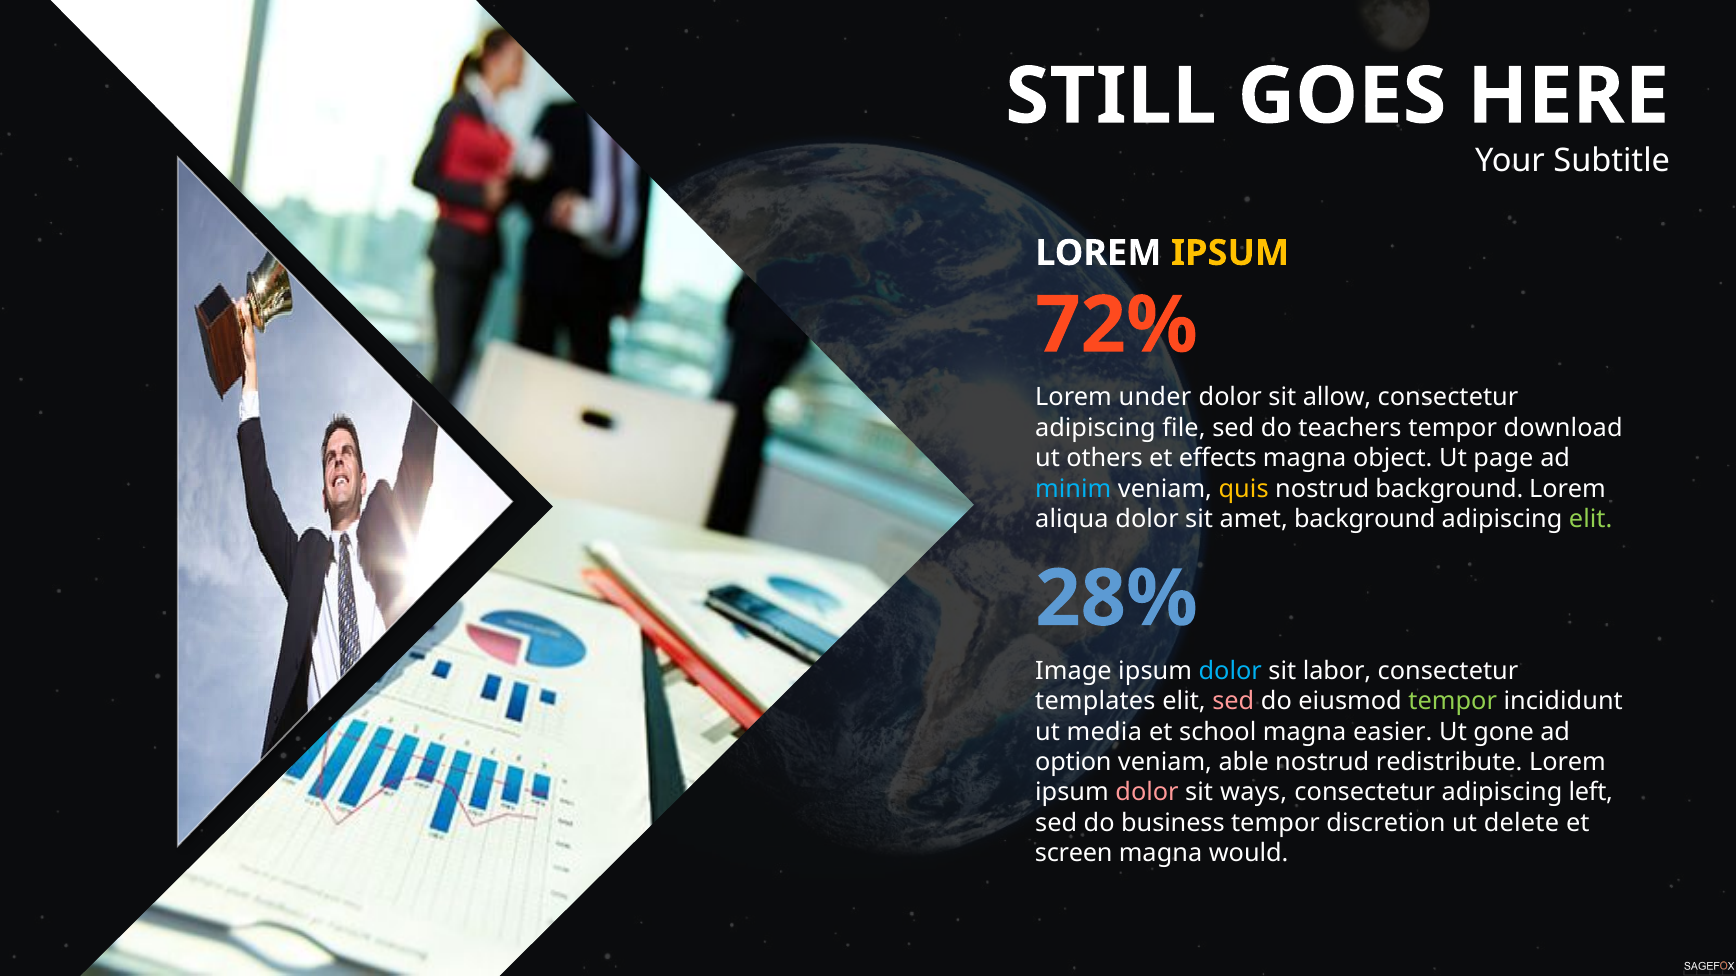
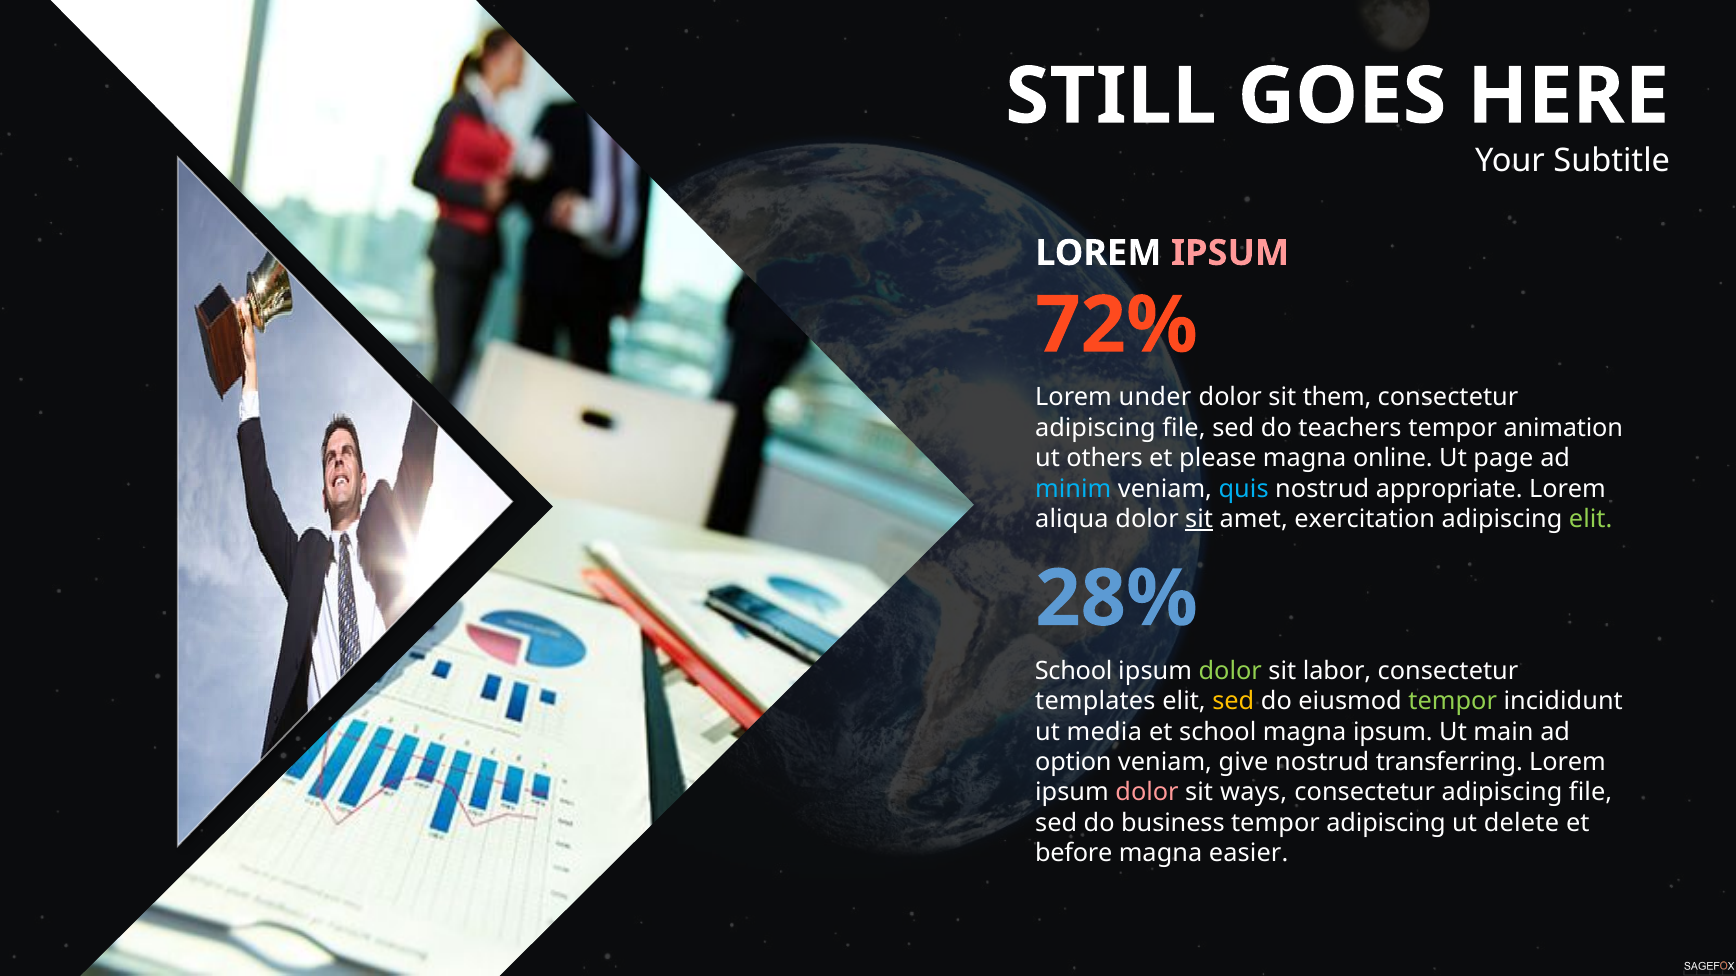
IPSUM at (1230, 253) colour: yellow -> pink
allow: allow -> them
download: download -> animation
effects: effects -> please
object: object -> online
quis colour: yellow -> light blue
nostrud background: background -> appropriate
sit at (1199, 519) underline: none -> present
amet background: background -> exercitation
Image at (1073, 671): Image -> School
dolor at (1230, 671) colour: light blue -> light green
sed at (1233, 702) colour: pink -> yellow
magna easier: easier -> ipsum
gone: gone -> main
able: able -> give
redistribute: redistribute -> transferring
left at (1591, 793): left -> file
tempor discretion: discretion -> adipiscing
screen: screen -> before
would: would -> easier
